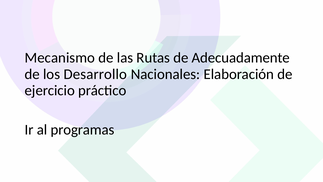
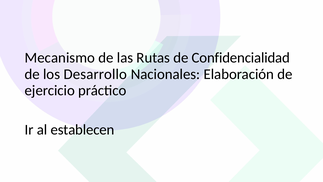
Adecuadamente: Adecuadamente -> Confidencialidad
programas: programas -> establecen
